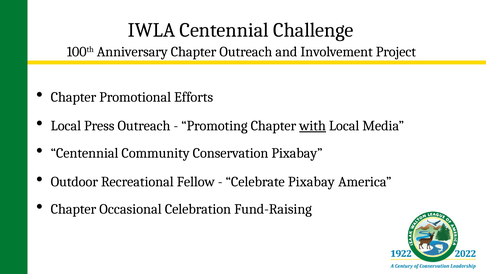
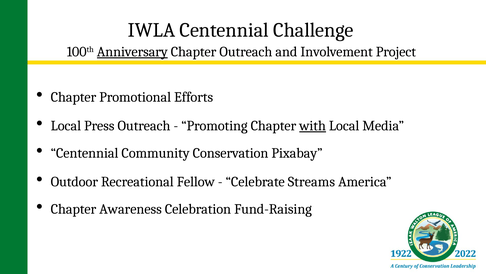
Anniversary underline: none -> present
Celebrate Pixabay: Pixabay -> Streams
Occasional: Occasional -> Awareness
